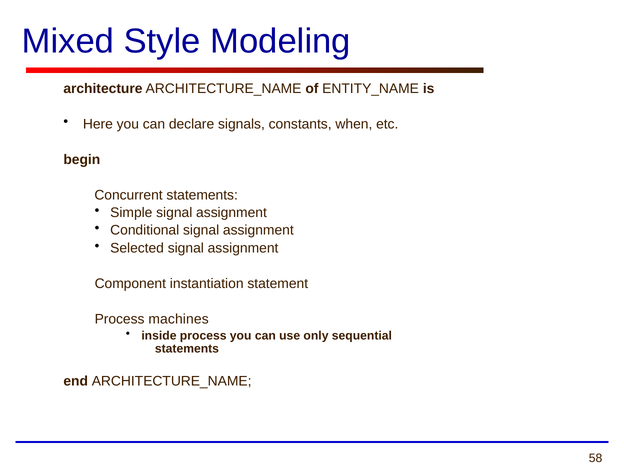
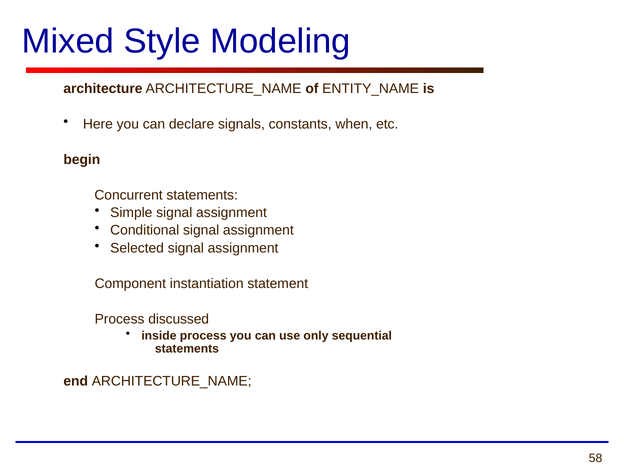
machines: machines -> discussed
